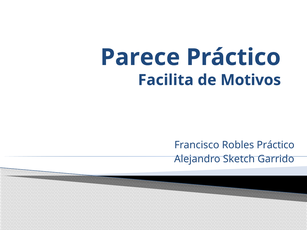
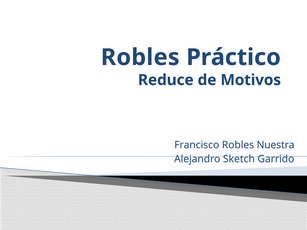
Parece at (140, 57): Parece -> Robles
Facilita: Facilita -> Reduce
Robles Práctico: Práctico -> Nuestra
